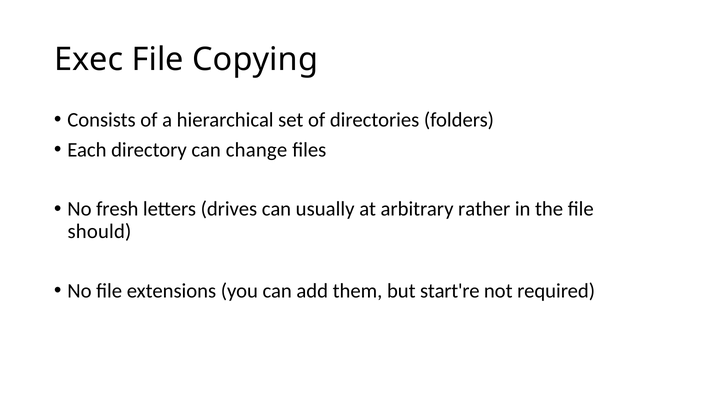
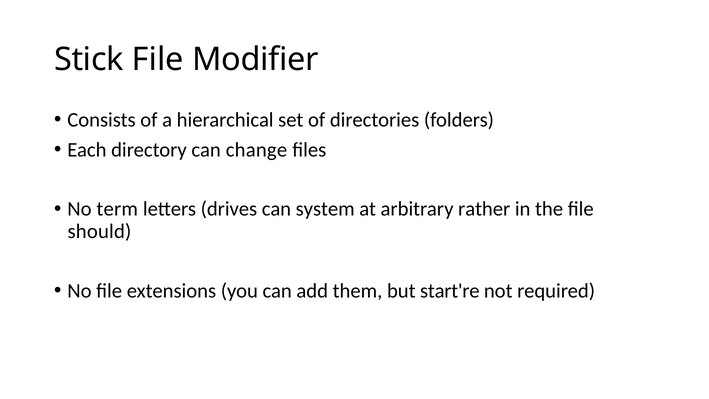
Exec: Exec -> Stick
Copying: Copying -> Modifier
fresh: fresh -> term
usually: usually -> system
